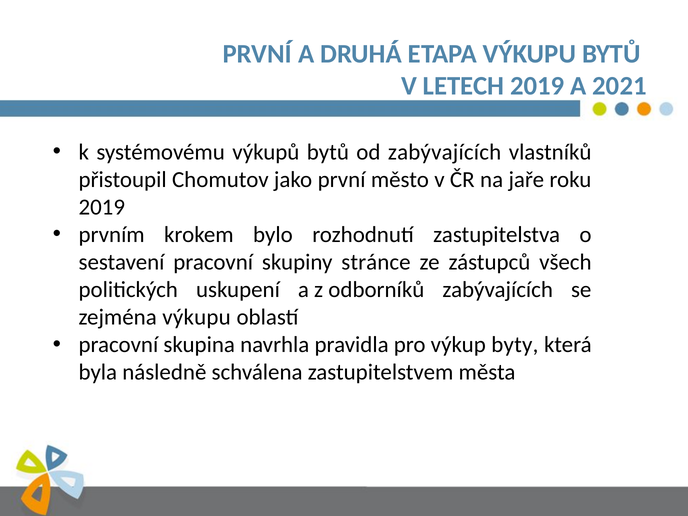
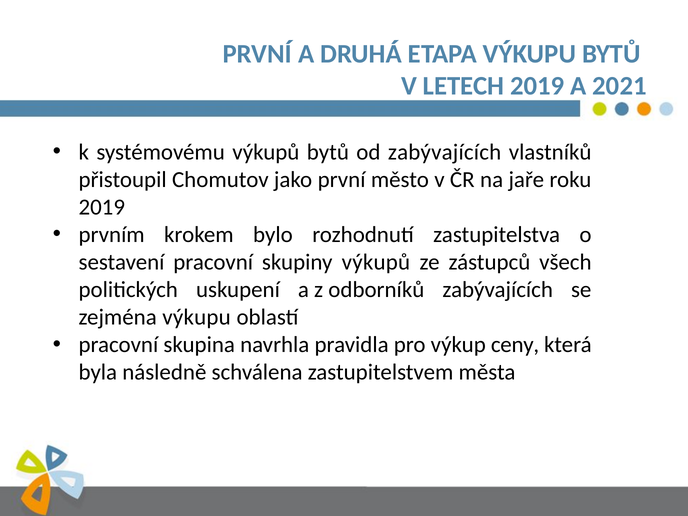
skupiny stránce: stránce -> výkupů
byty: byty -> ceny
